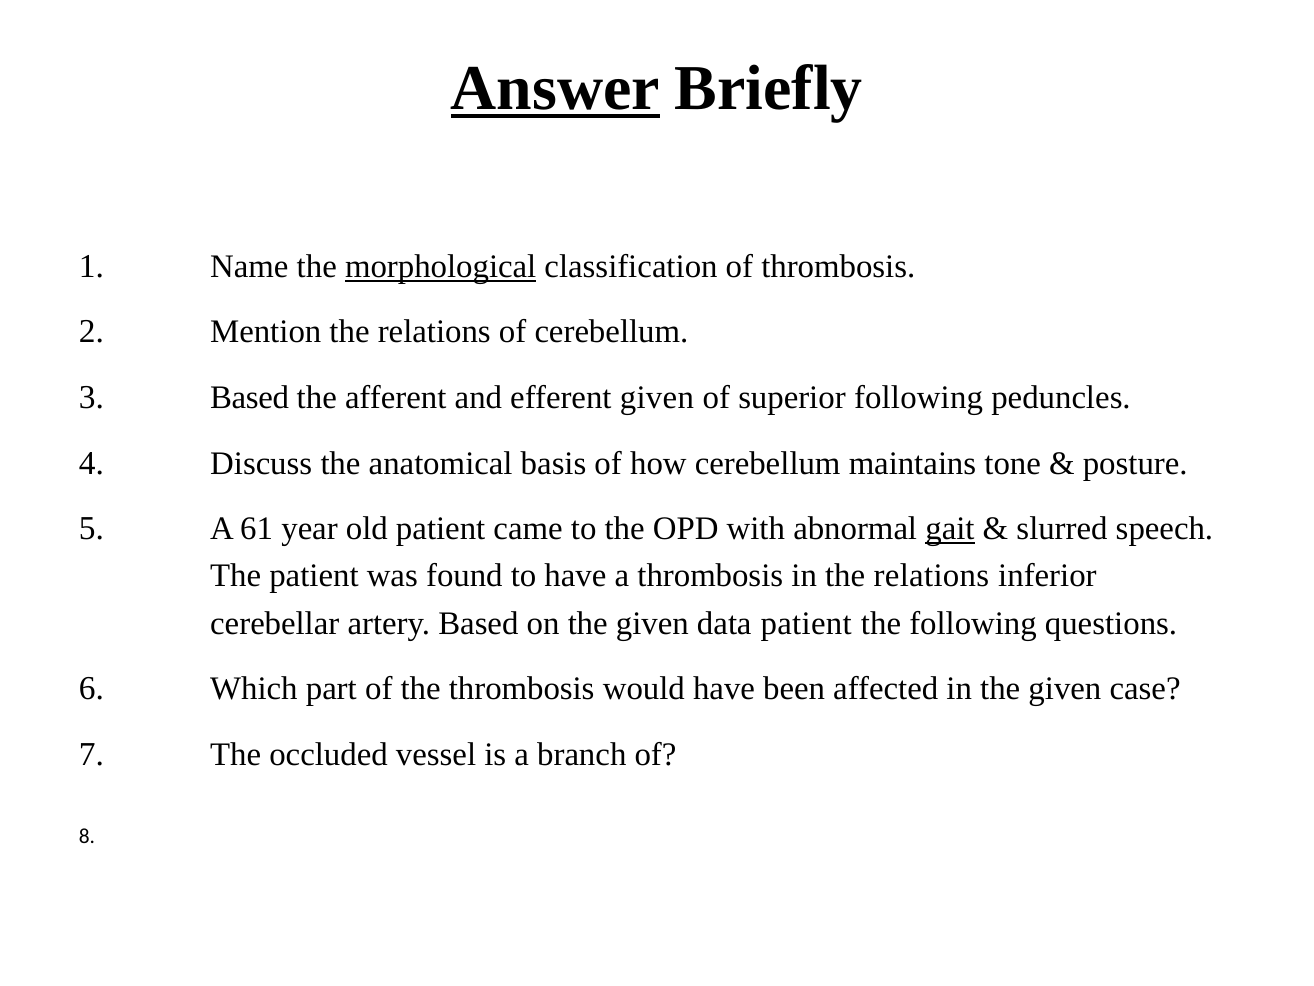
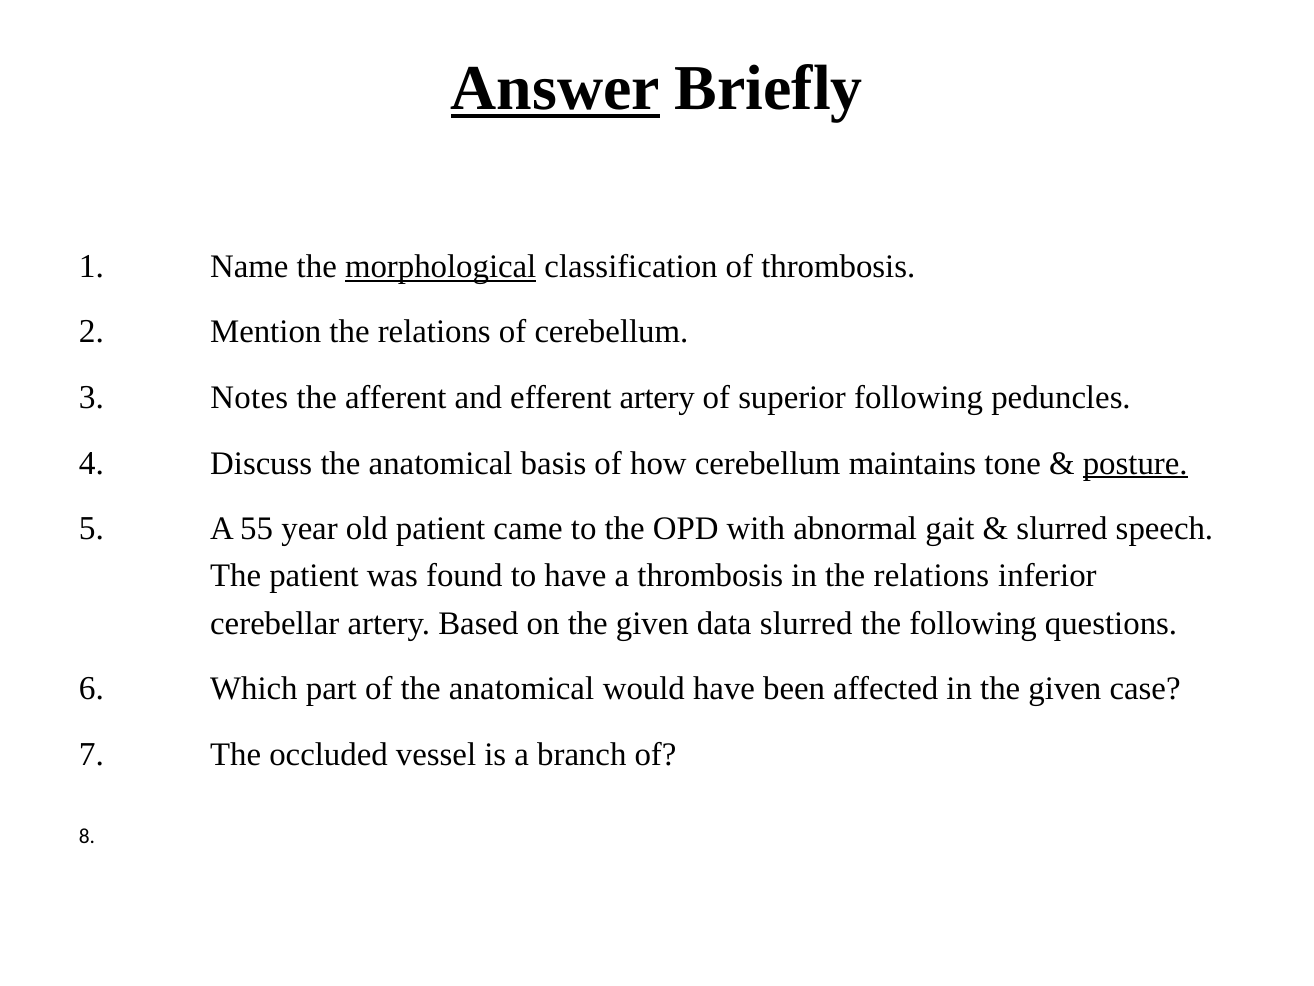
Based at (250, 397): Based -> Notes
efferent given: given -> artery
posture underline: none -> present
61: 61 -> 55
gait underline: present -> none
data patient: patient -> slurred
of the thrombosis: thrombosis -> anatomical
